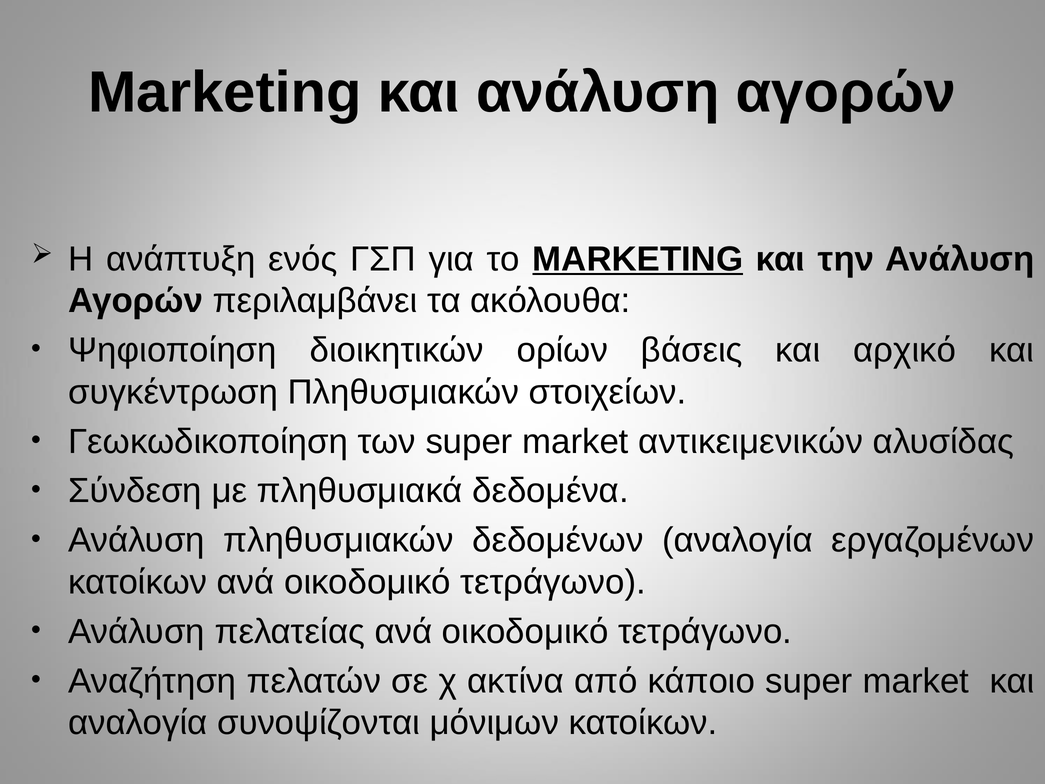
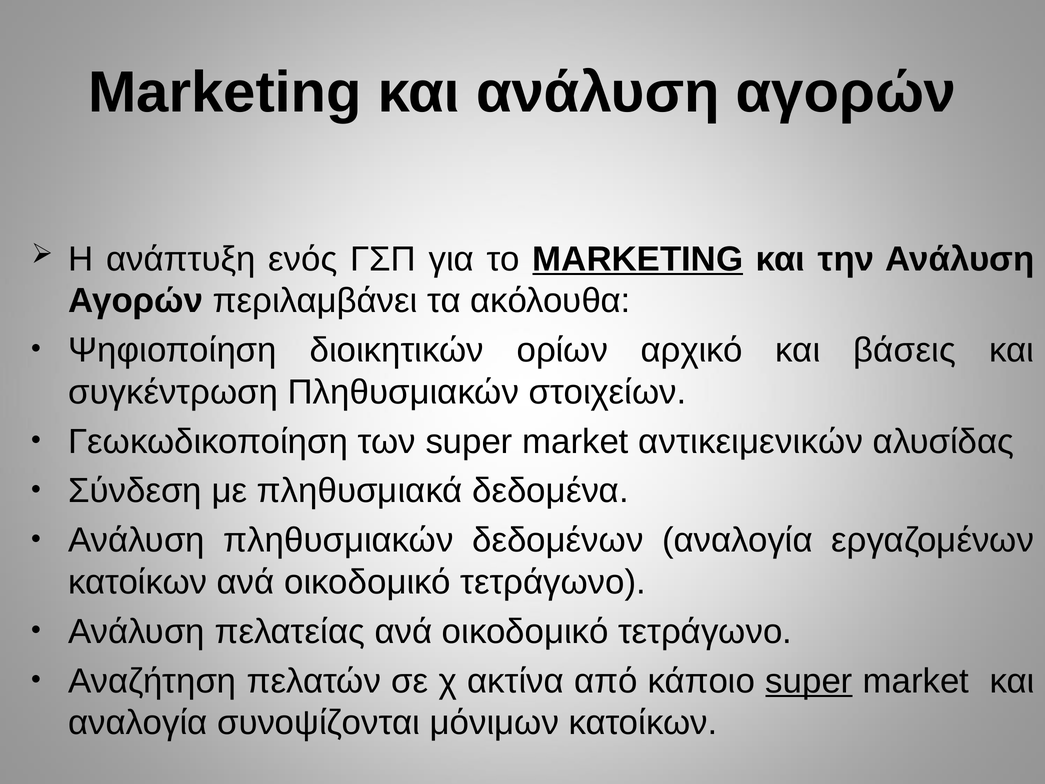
βάσεις: βάσεις -> αρχικό
αρχικό: αρχικό -> βάσεις
super at (809, 681) underline: none -> present
